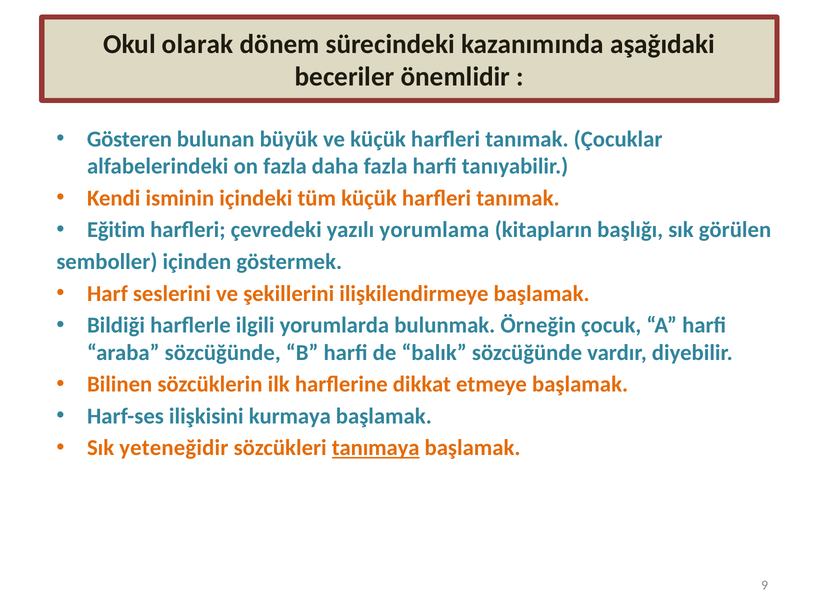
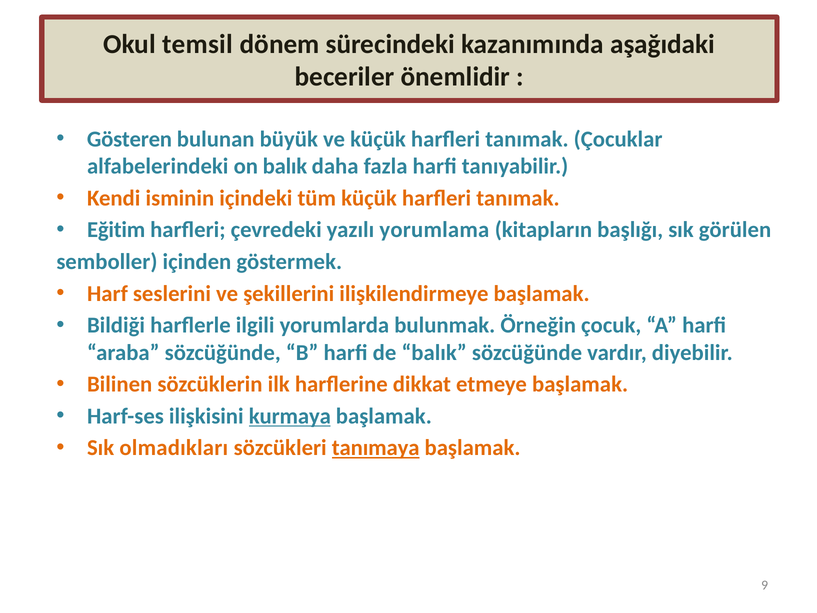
olarak: olarak -> temsil
on fazla: fazla -> balık
kurmaya underline: none -> present
yeteneğidir: yeteneğidir -> olmadıkları
